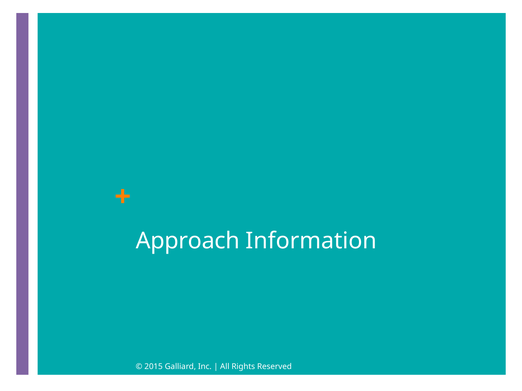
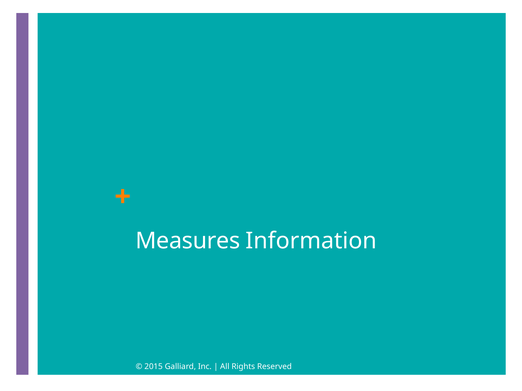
Approach: Approach -> Measures
